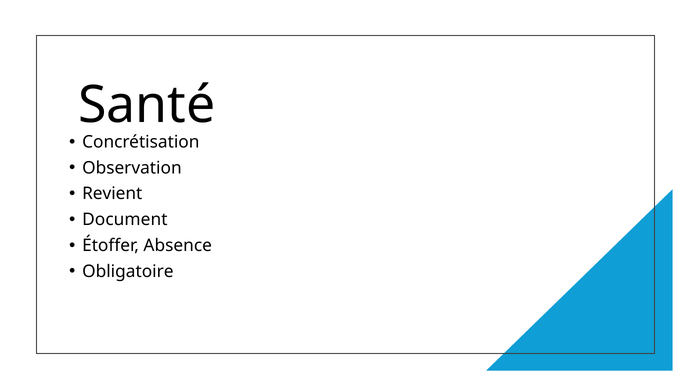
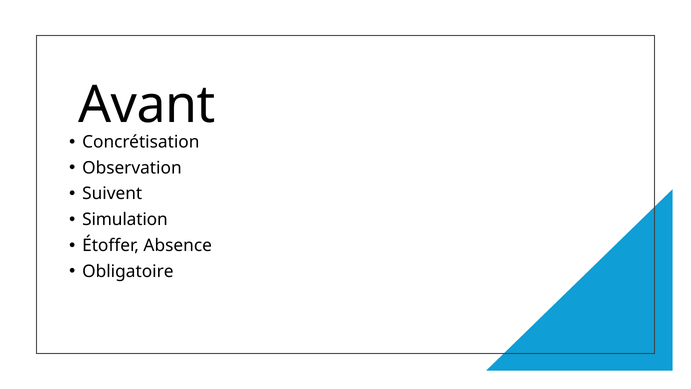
Santé: Santé -> Avant
Revient: Revient -> Suivent
Document: Document -> Simulation
